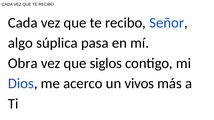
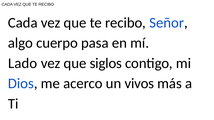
súplica: súplica -> cuerpo
Obra: Obra -> Lado
